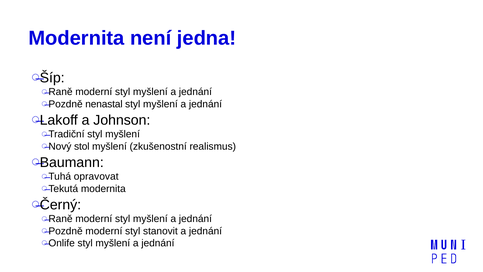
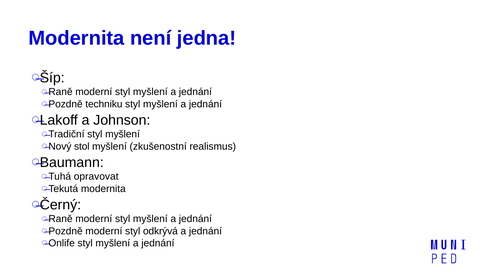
nenastal: nenastal -> techniku
stanovit: stanovit -> odkrývá
